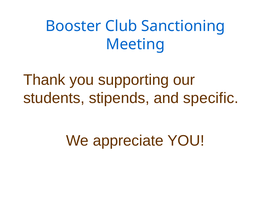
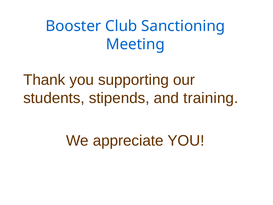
specific: specific -> training
